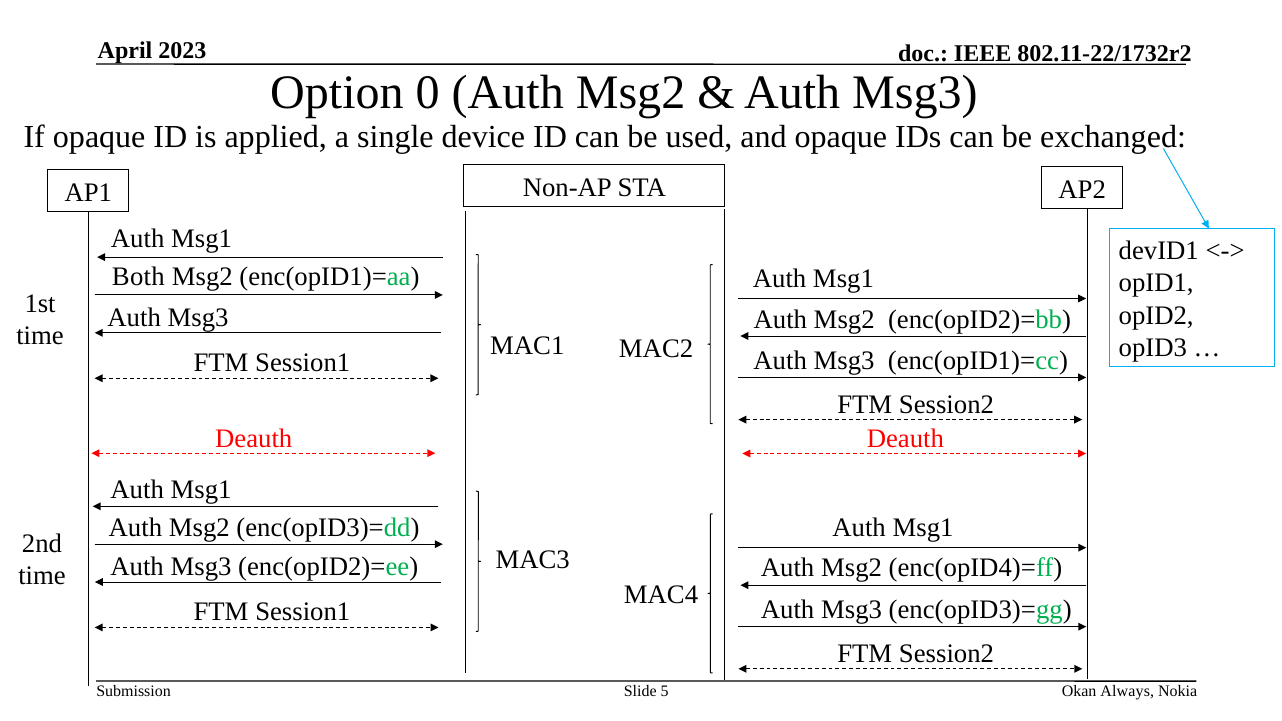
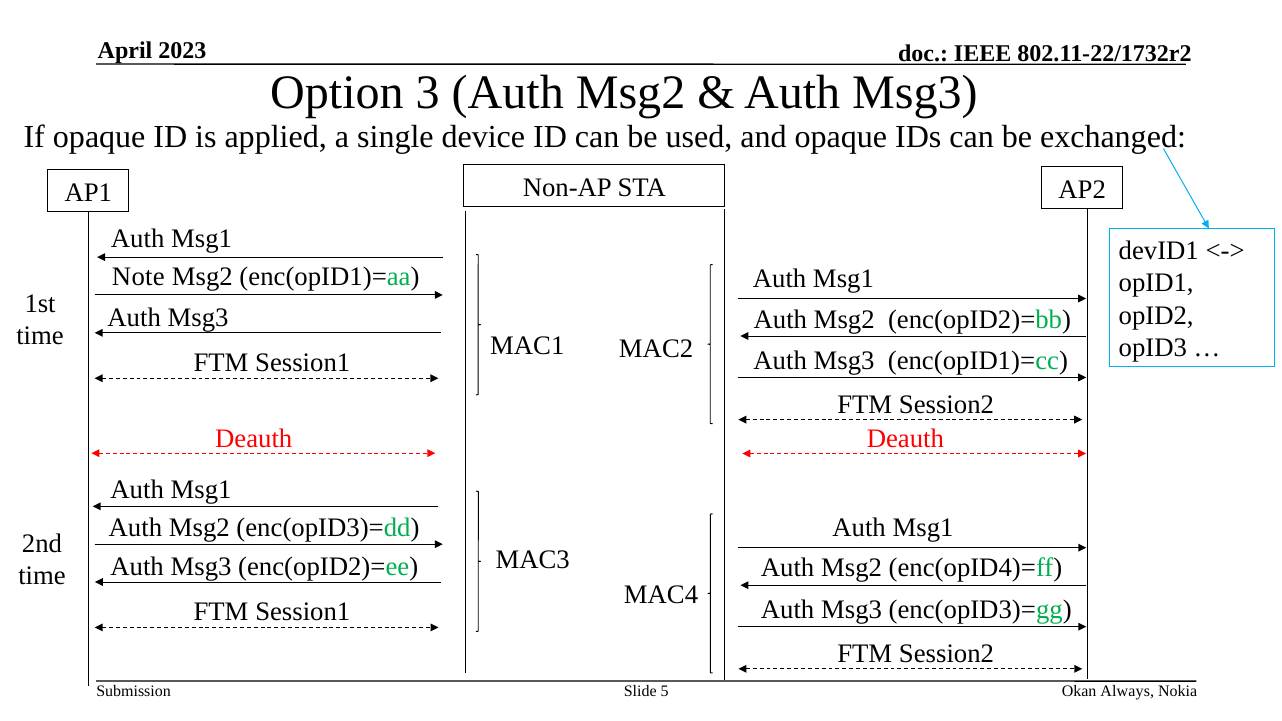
0: 0 -> 3
Both: Both -> Note
